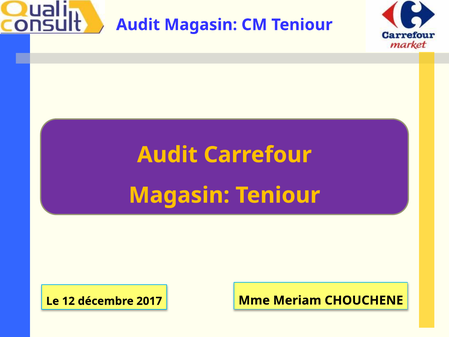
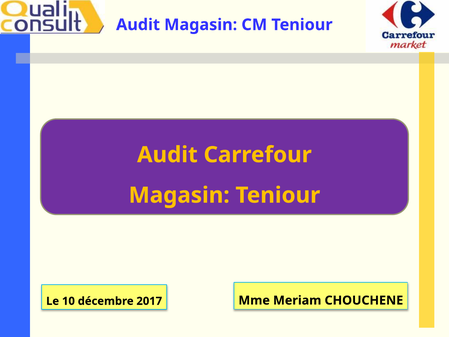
12: 12 -> 10
